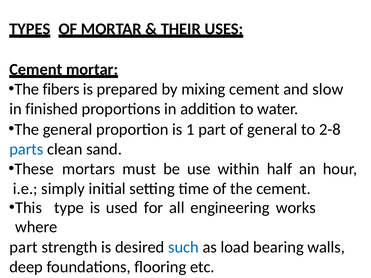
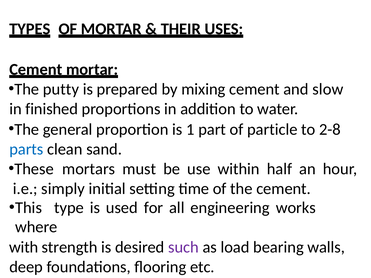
fibers: fibers -> putty
of general: general -> particle
part at (24, 248): part -> with
such colour: blue -> purple
